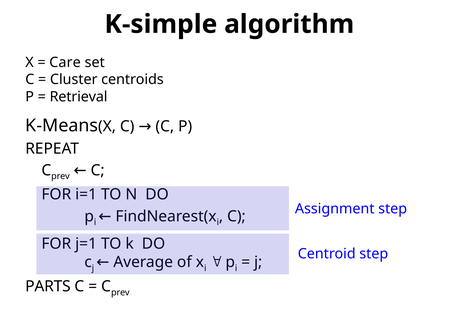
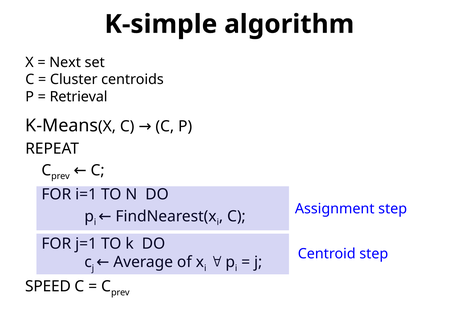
Care: Care -> Next
PARTS: PARTS -> SPEED
